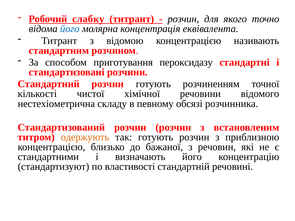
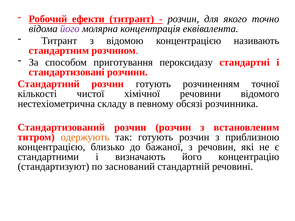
слабку: слабку -> ефекти
його at (70, 29) colour: blue -> purple
властивості: властивості -> заснований
